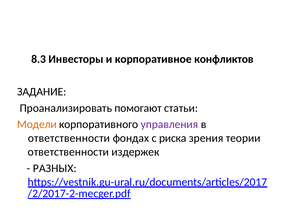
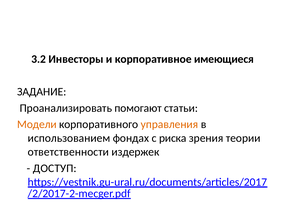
8.3: 8.3 -> 3.2
конфликтов: конфликтов -> имеющиеся
управления colour: purple -> orange
ответственности at (69, 138): ответственности -> использованием
РАЗНЫХ: РАЗНЫХ -> ДОСТУП
